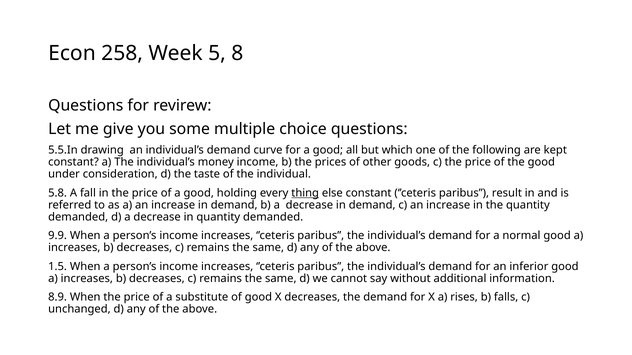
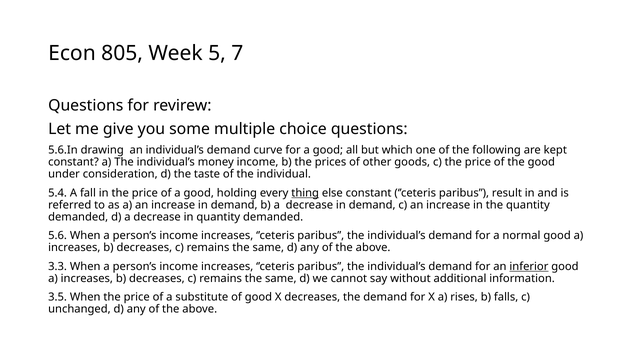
258: 258 -> 805
8: 8 -> 7
5.5.In: 5.5.In -> 5.6.In
5.8: 5.8 -> 5.4
9.9: 9.9 -> 5.6
1.5: 1.5 -> 3.3
inferior underline: none -> present
8.9: 8.9 -> 3.5
